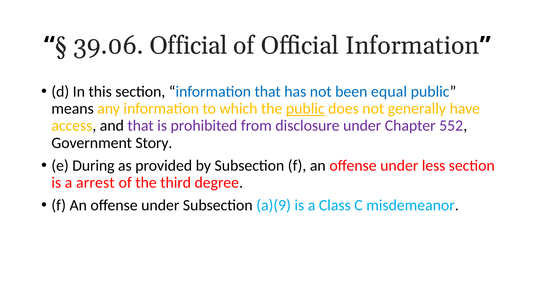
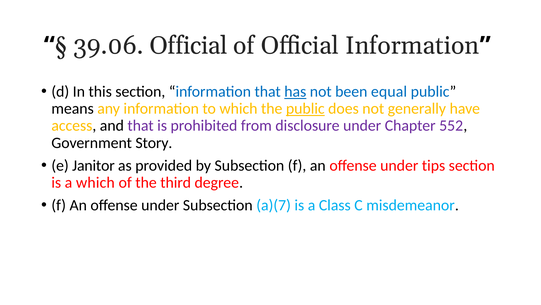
has underline: none -> present
During: During -> Janitor
less: less -> tips
a arrest: arrest -> which
a)(9: a)(9 -> a)(7
